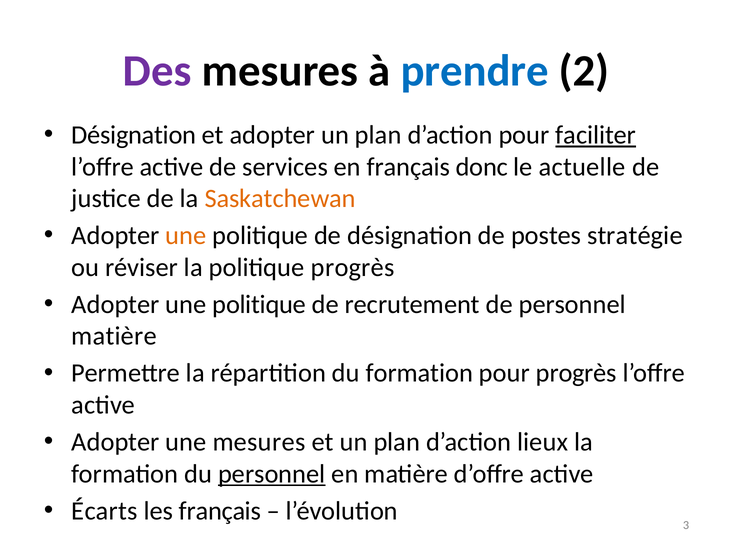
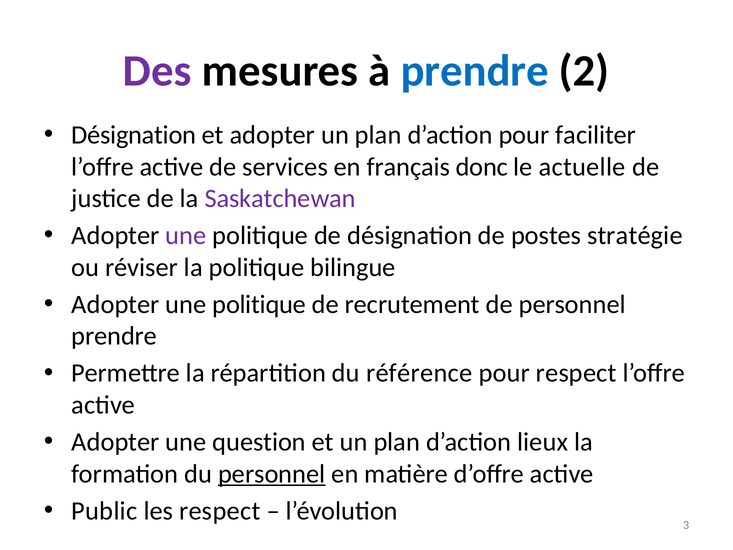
faciliter underline: present -> none
Saskatchewan colour: orange -> purple
une at (186, 236) colour: orange -> purple
politique progrès: progrès -> bilingue
matière at (114, 336): matière -> prendre
du formation: formation -> référence
pour progrès: progrès -> respect
une mesures: mesures -> question
Écarts: Écarts -> Public
les français: français -> respect
